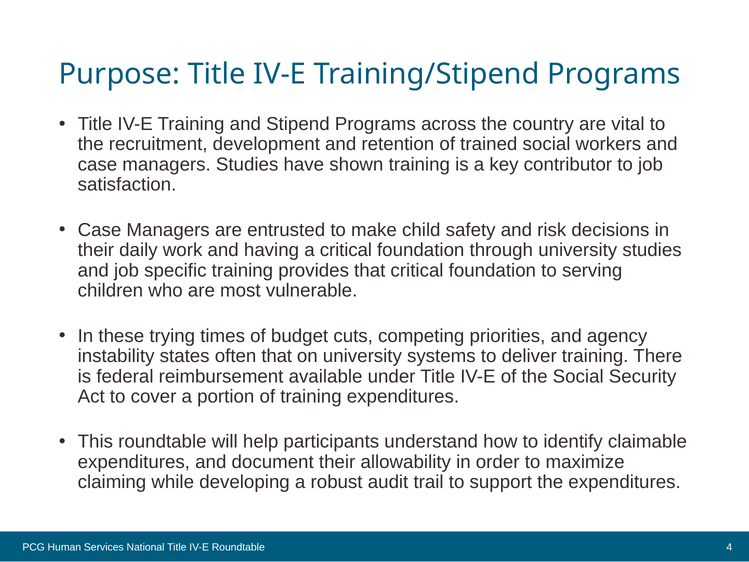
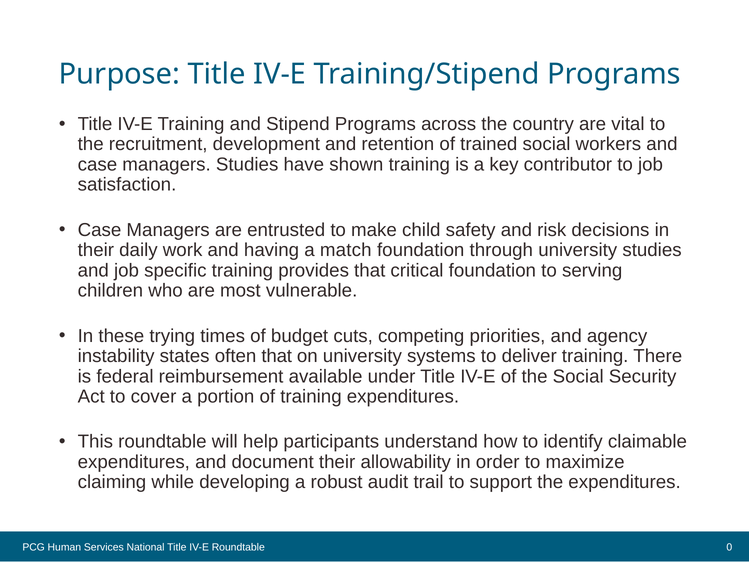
a critical: critical -> match
4: 4 -> 0
